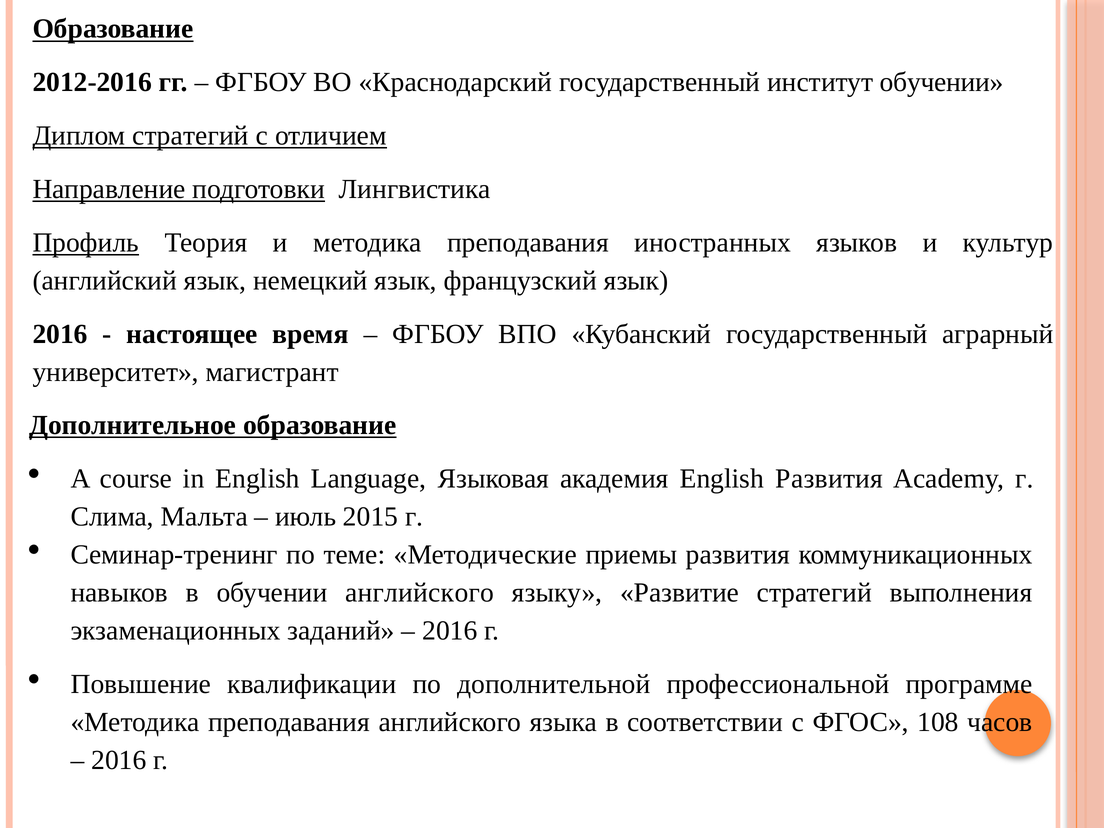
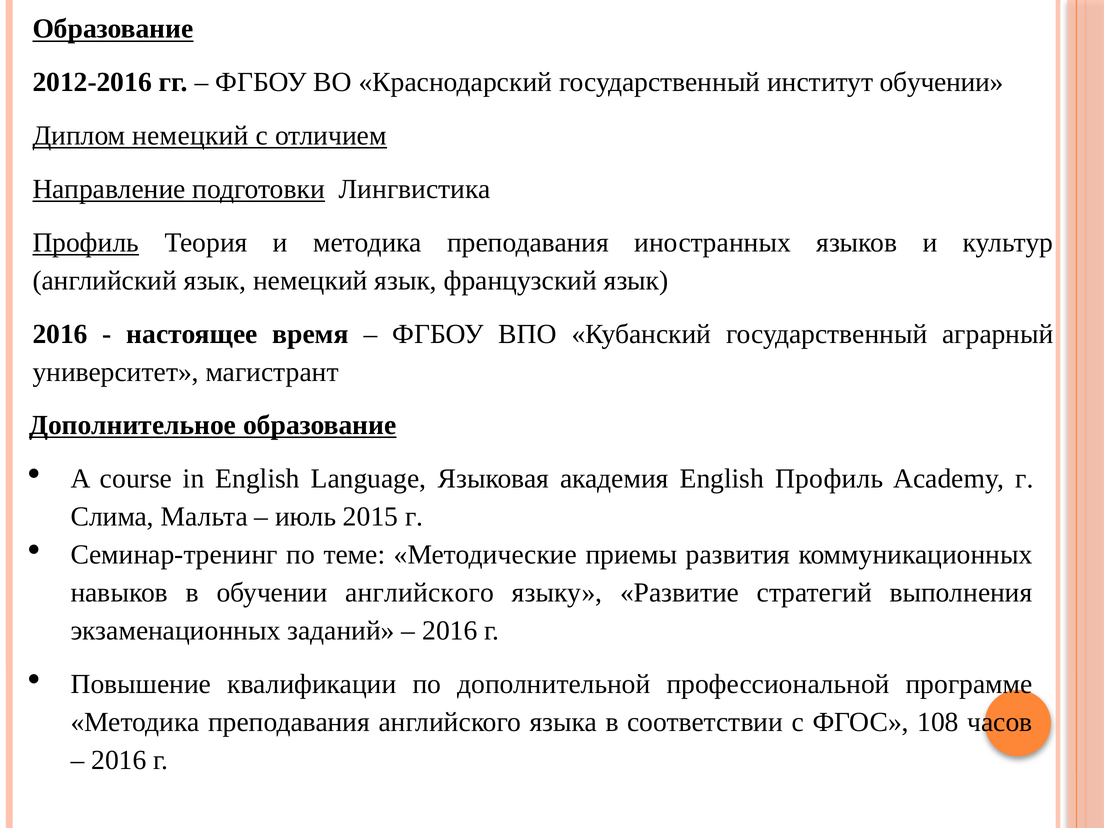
Диплом стратегий: стратегий -> немецкий
English Развития: Развития -> Профиль
